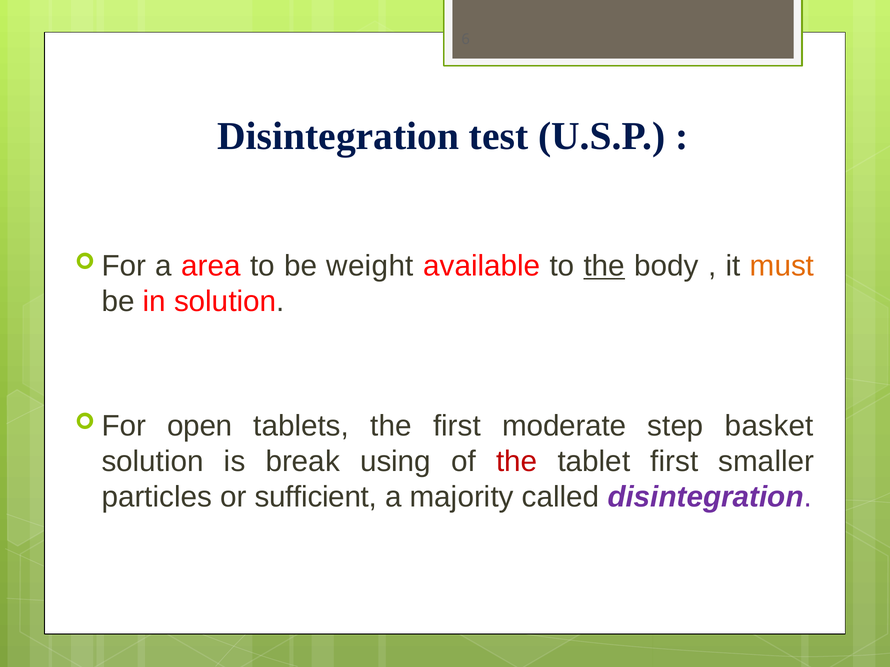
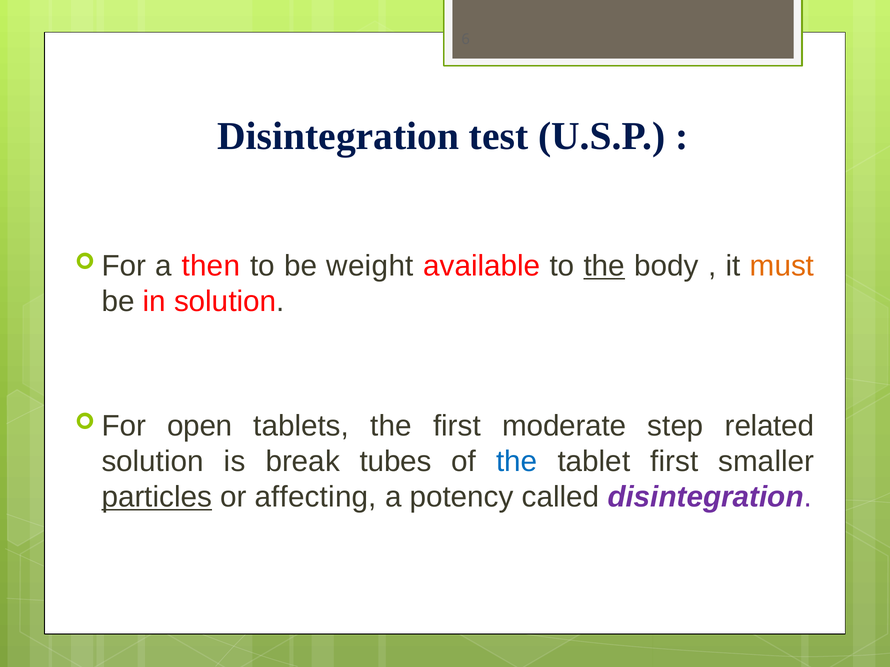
area: area -> then
basket: basket -> related
using: using -> tubes
the at (517, 462) colour: red -> blue
particles underline: none -> present
sufficient: sufficient -> affecting
majority: majority -> potency
